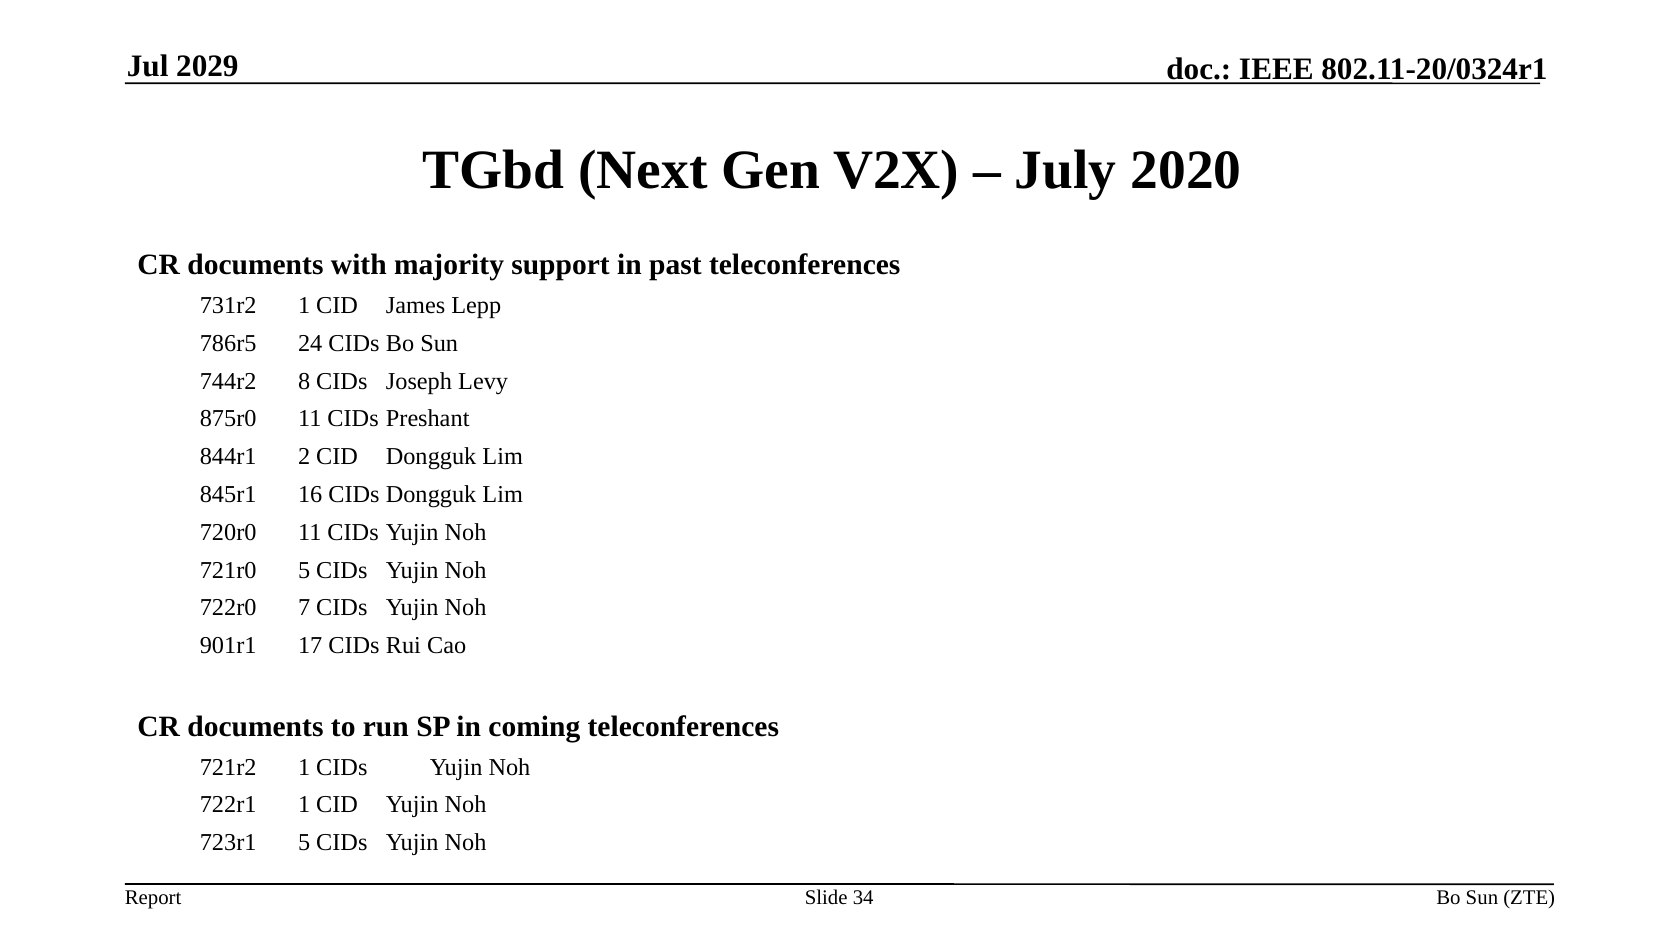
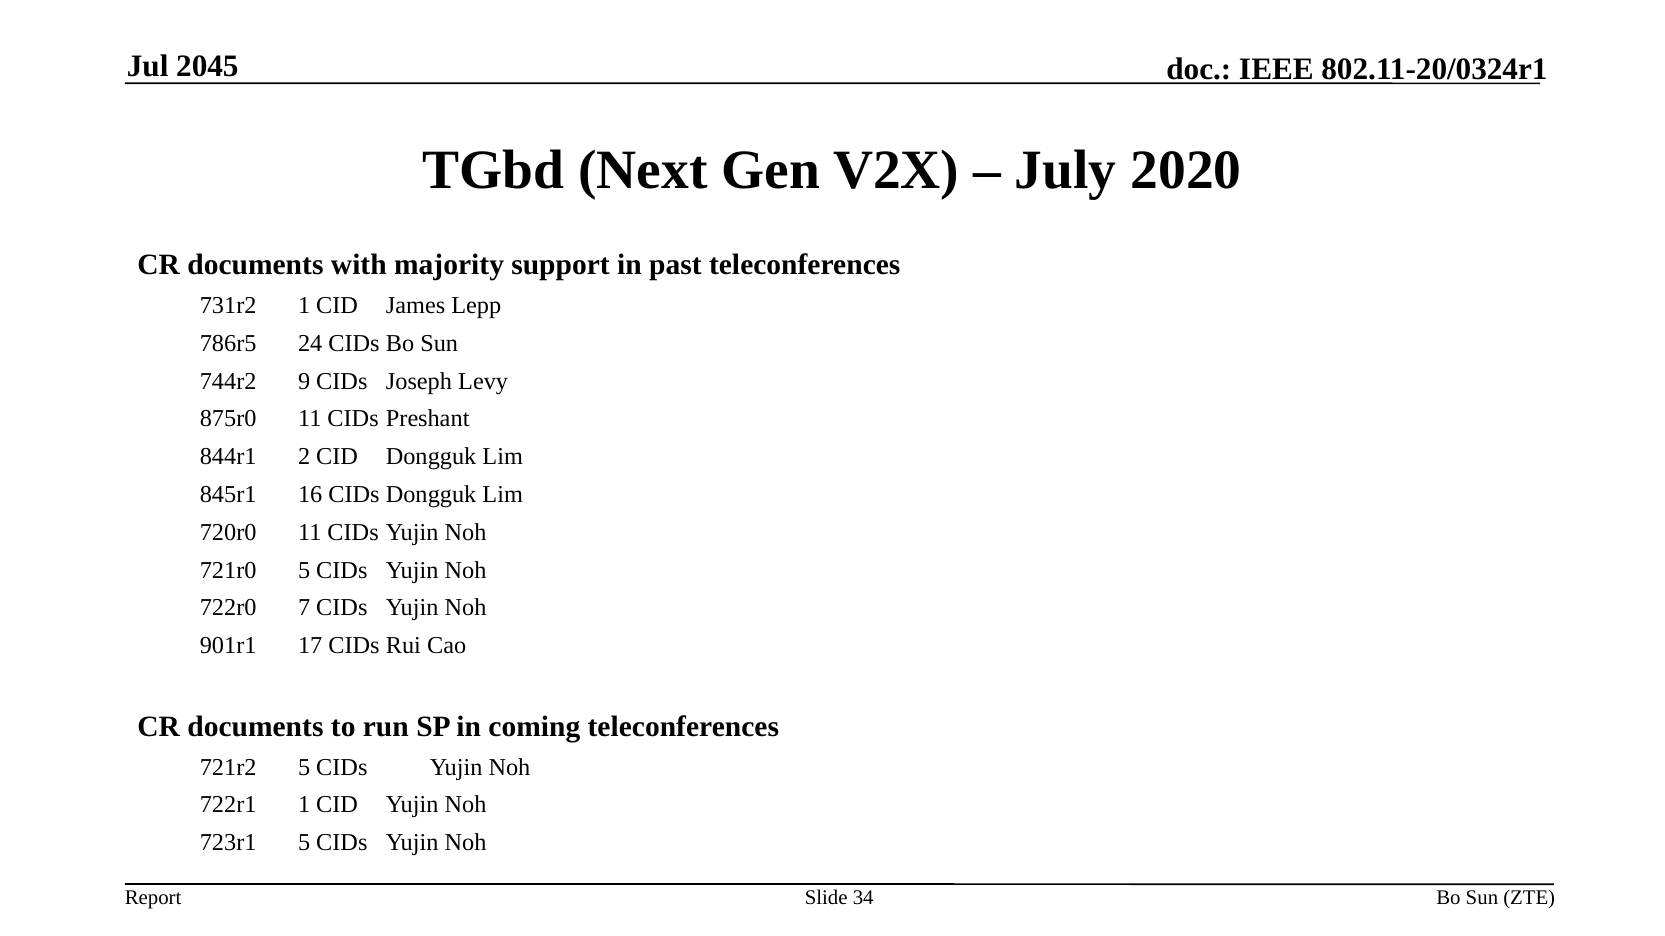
2029: 2029 -> 2045
8: 8 -> 9
721r2 1: 1 -> 5
